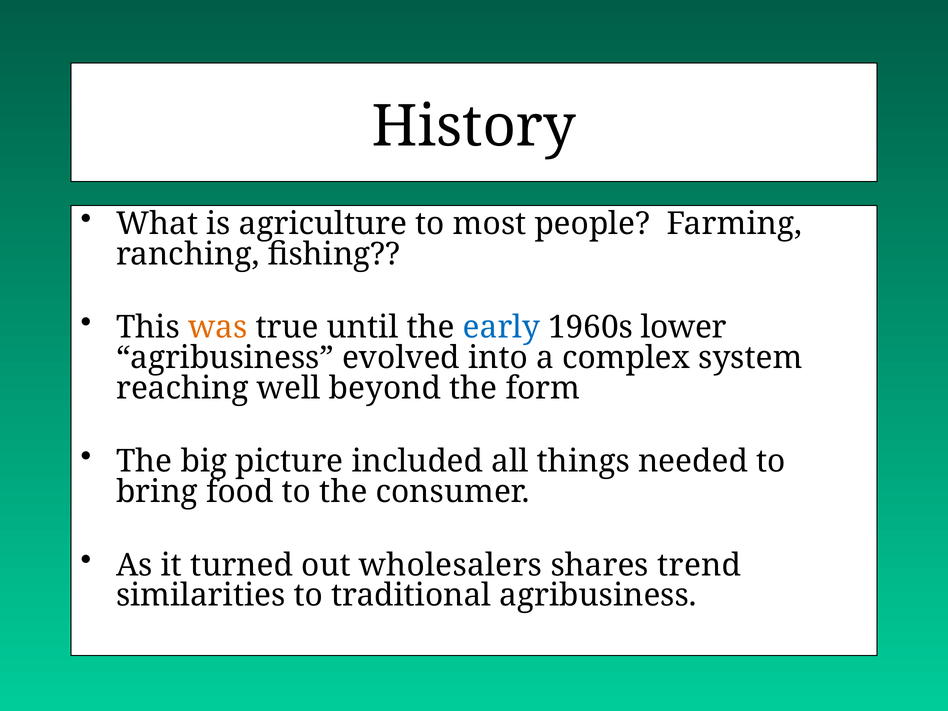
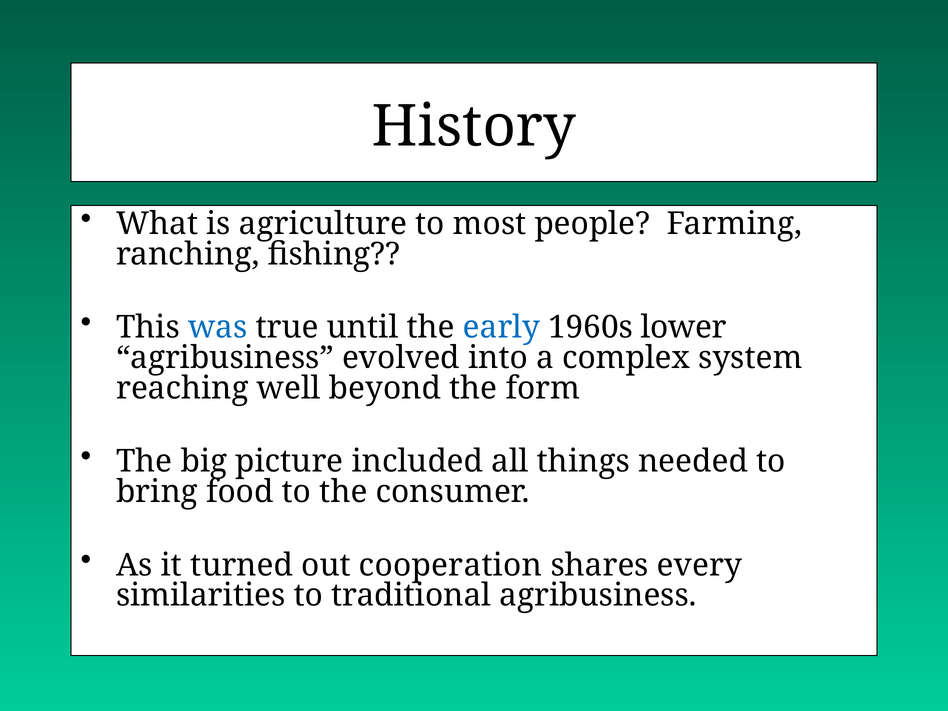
was colour: orange -> blue
wholesalers: wholesalers -> cooperation
trend: trend -> every
